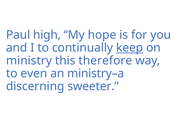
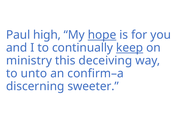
hope underline: none -> present
therefore: therefore -> deceiving
even: even -> unto
ministry–a: ministry–a -> confirm–a
